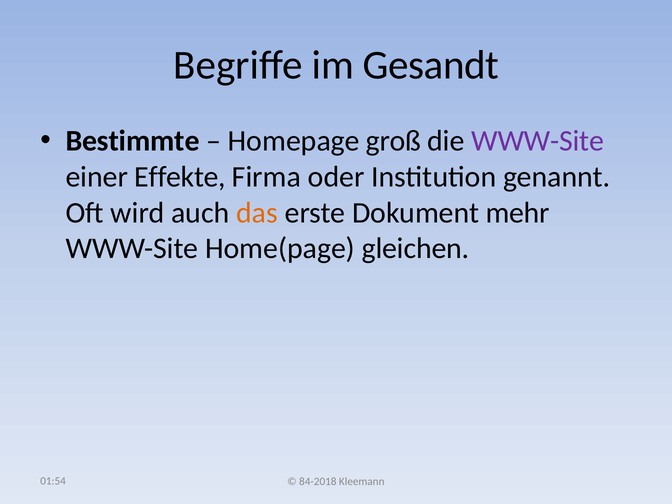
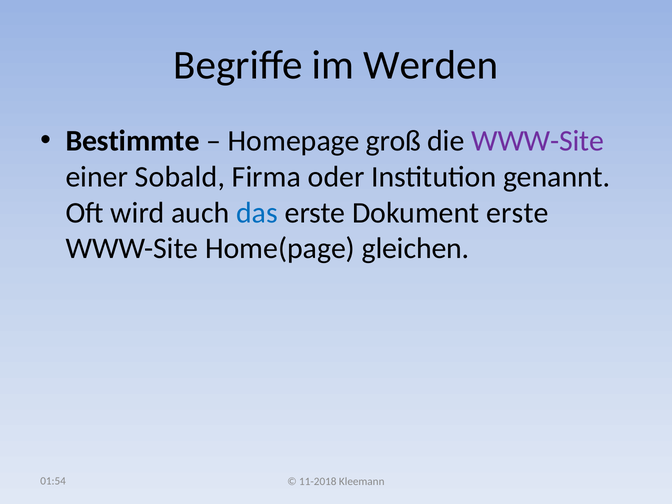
Gesandt: Gesandt -> Werden
Effekte: Effekte -> Sobald
das colour: orange -> blue
Dokument mehr: mehr -> erste
84-2018: 84-2018 -> 11-2018
